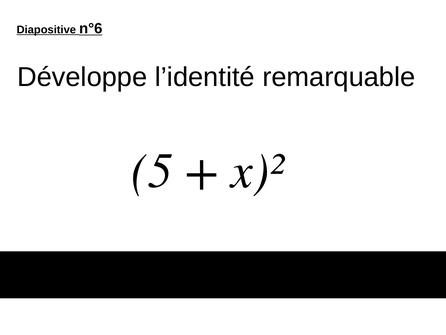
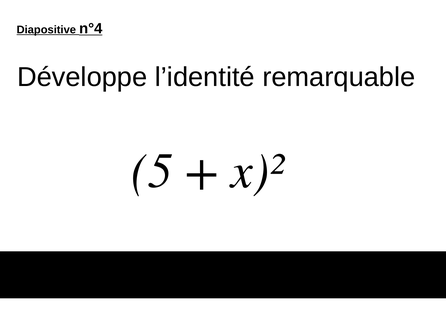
n°6: n°6 -> n°4
